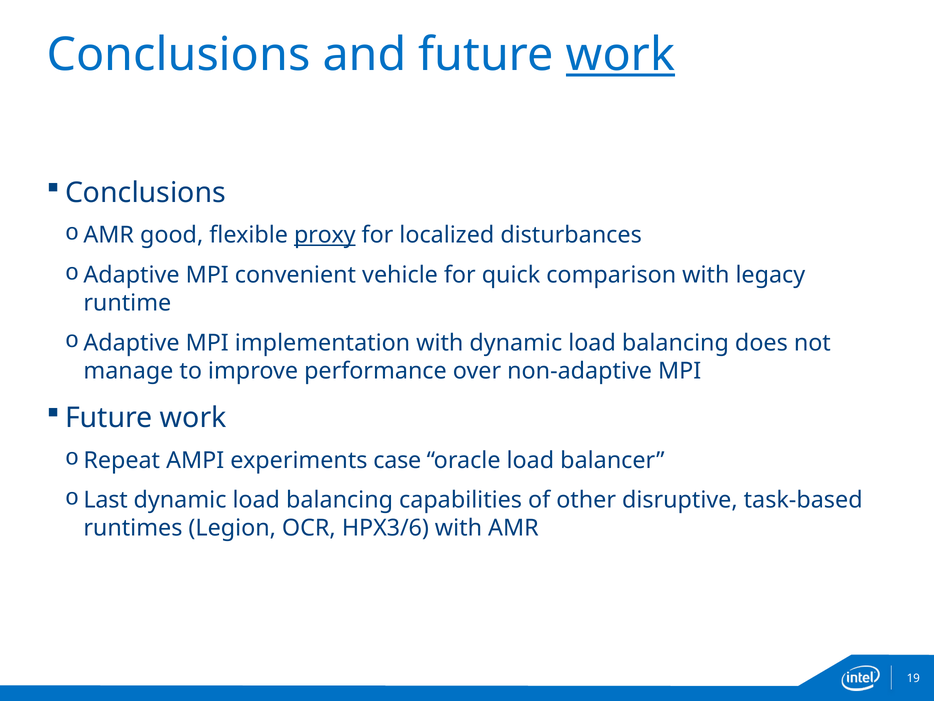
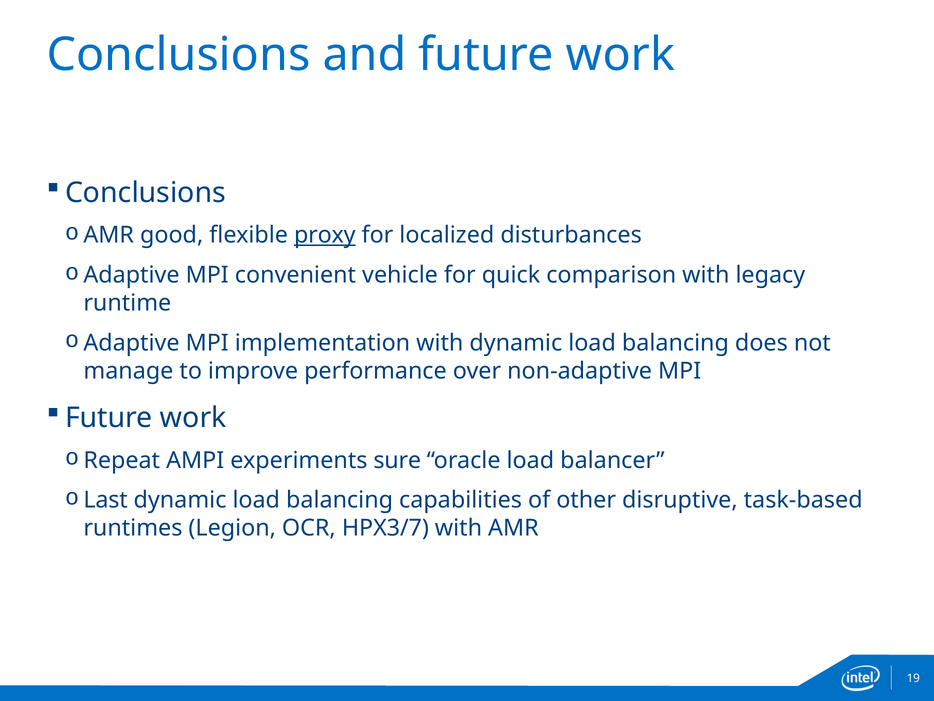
work at (620, 55) underline: present -> none
case: case -> sure
HPX3/6: HPX3/6 -> HPX3/7
